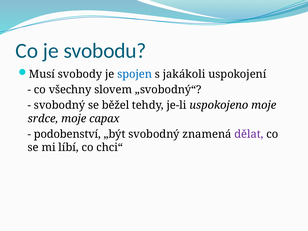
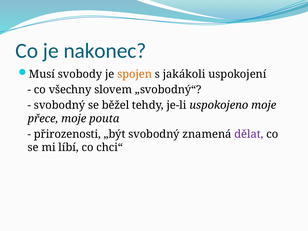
svobodu: svobodu -> nakonec
spojen colour: blue -> orange
srdce: srdce -> přece
capax: capax -> pouta
podobenství: podobenství -> přirozenosti
